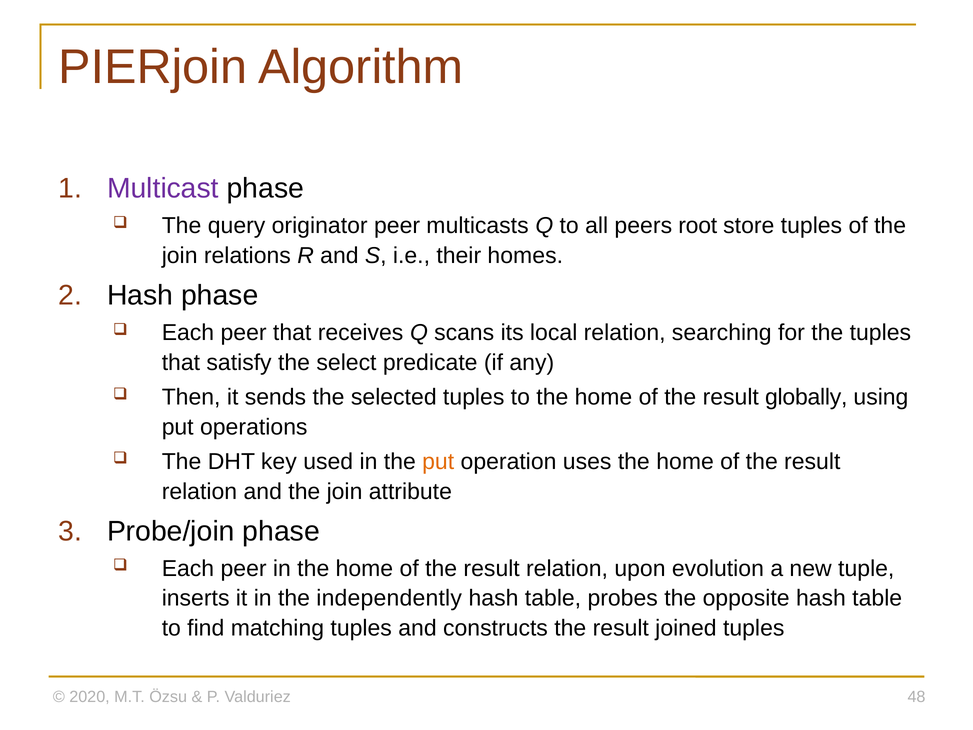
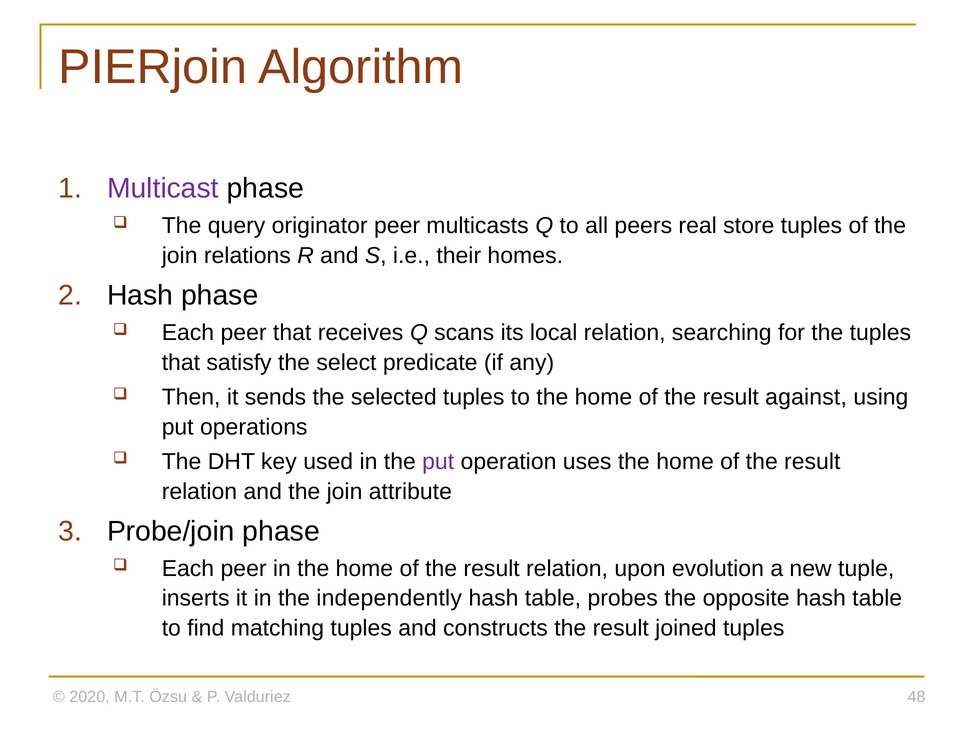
root: root -> real
globally: globally -> against
put at (438, 461) colour: orange -> purple
